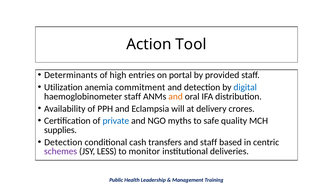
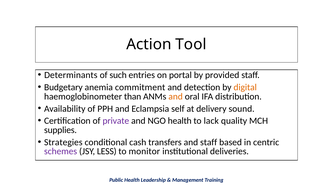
high: high -> such
Utilization: Utilization -> Budgetary
digital colour: blue -> orange
haemoglobinometer staff: staff -> than
will: will -> self
crores: crores -> sound
private colour: blue -> purple
NGO myths: myths -> health
safe: safe -> lack
Detection at (63, 142): Detection -> Strategies
